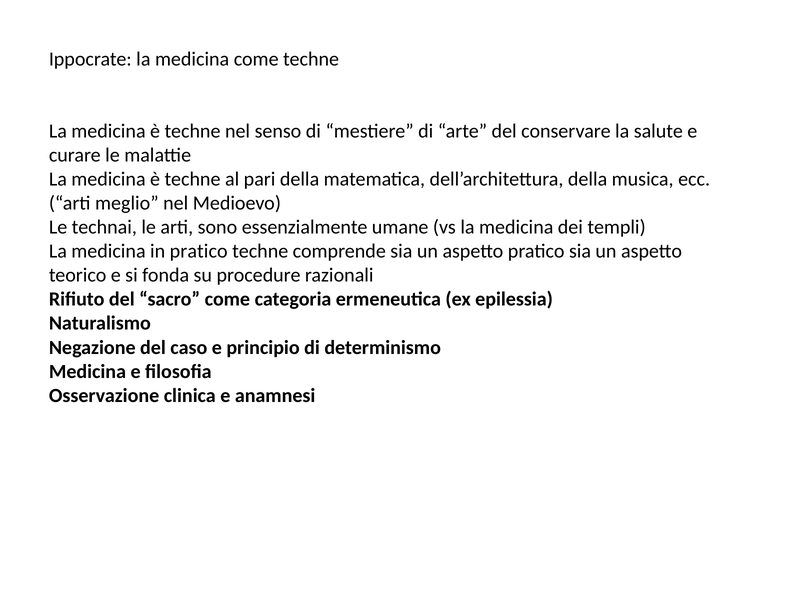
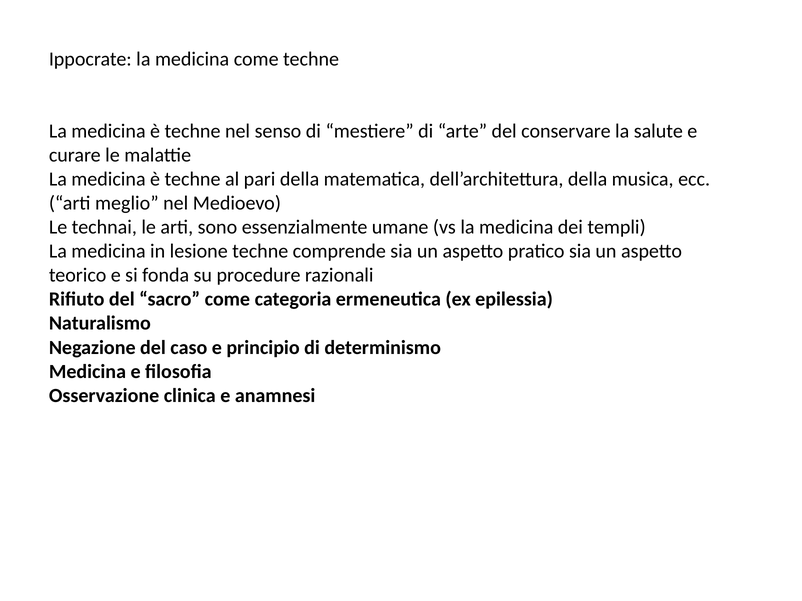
in pratico: pratico -> lesione
